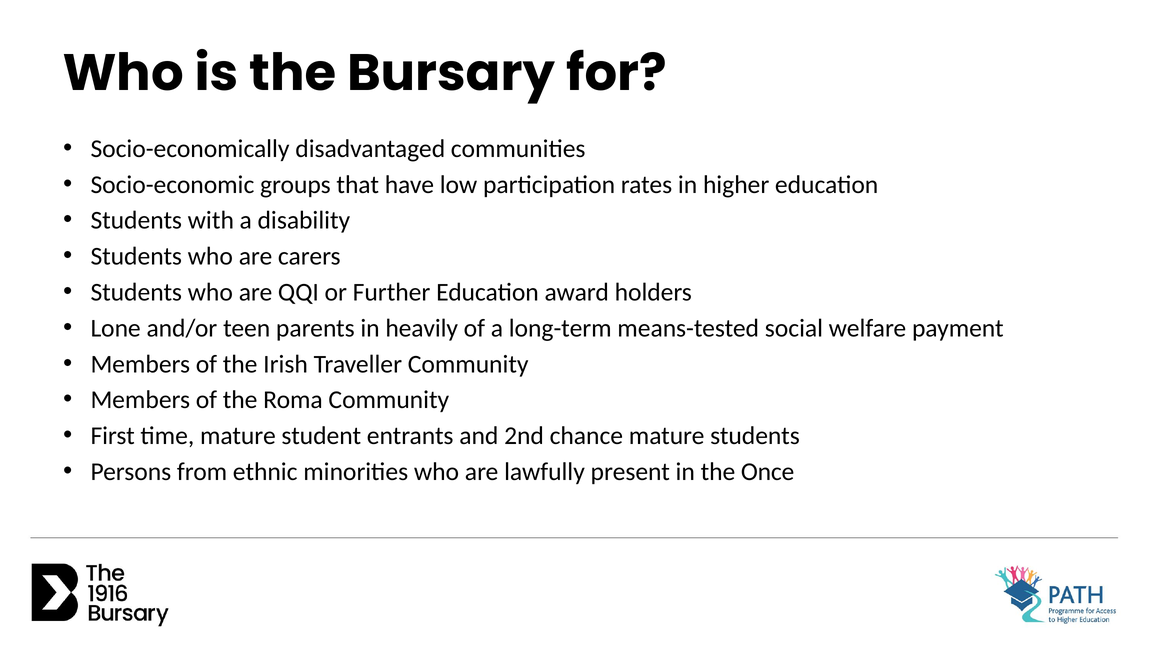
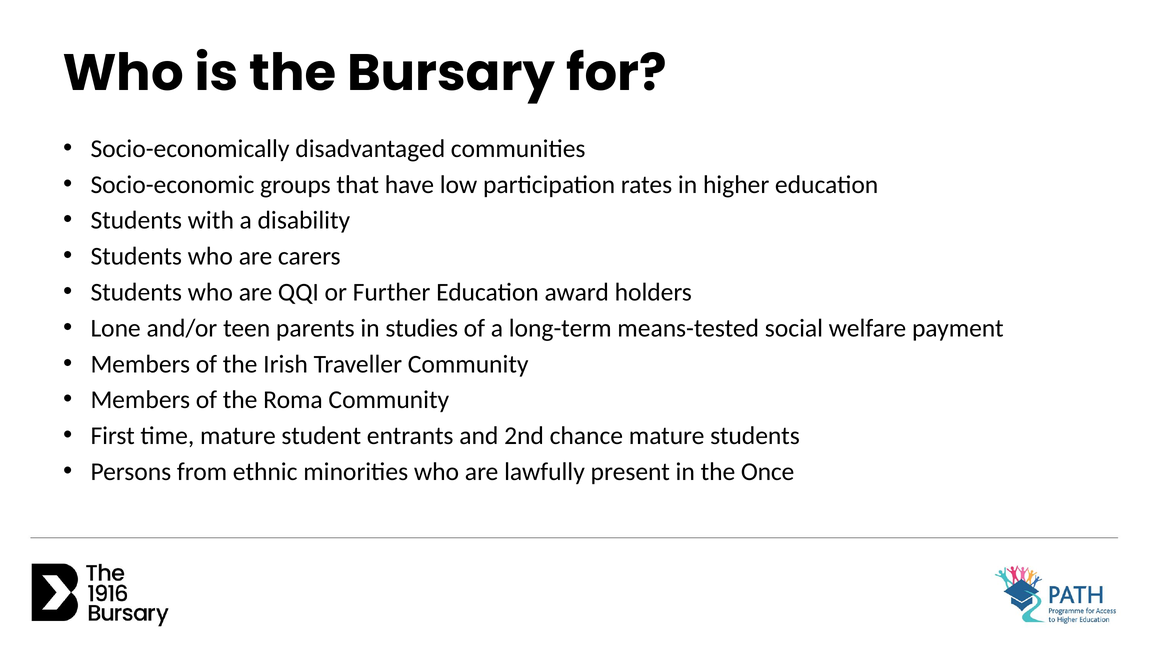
heavily: heavily -> studies
